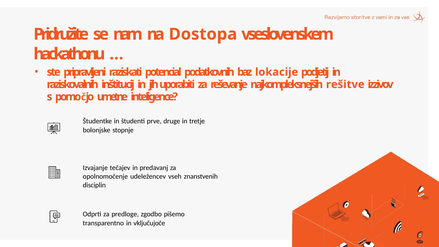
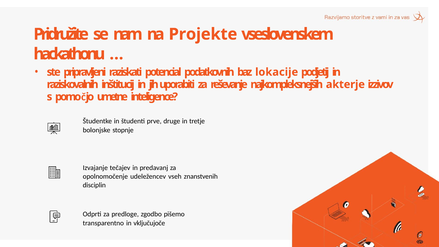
Dostopa: Dostopa -> Projekte
rešitve: rešitve -> akterje
